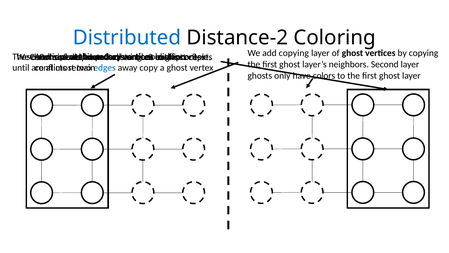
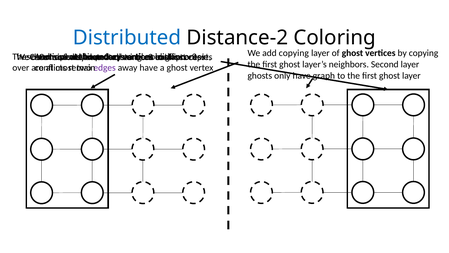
until at (21, 68): until -> over
edges colour: blue -> purple
away copy: copy -> have
colors: colors -> graph
